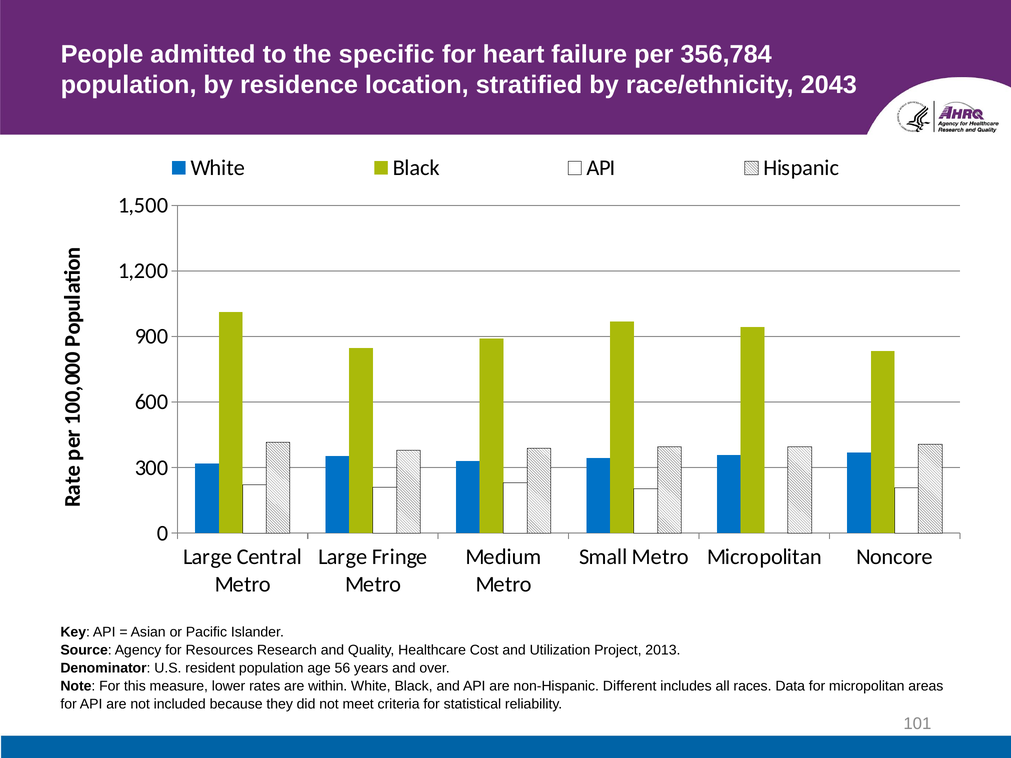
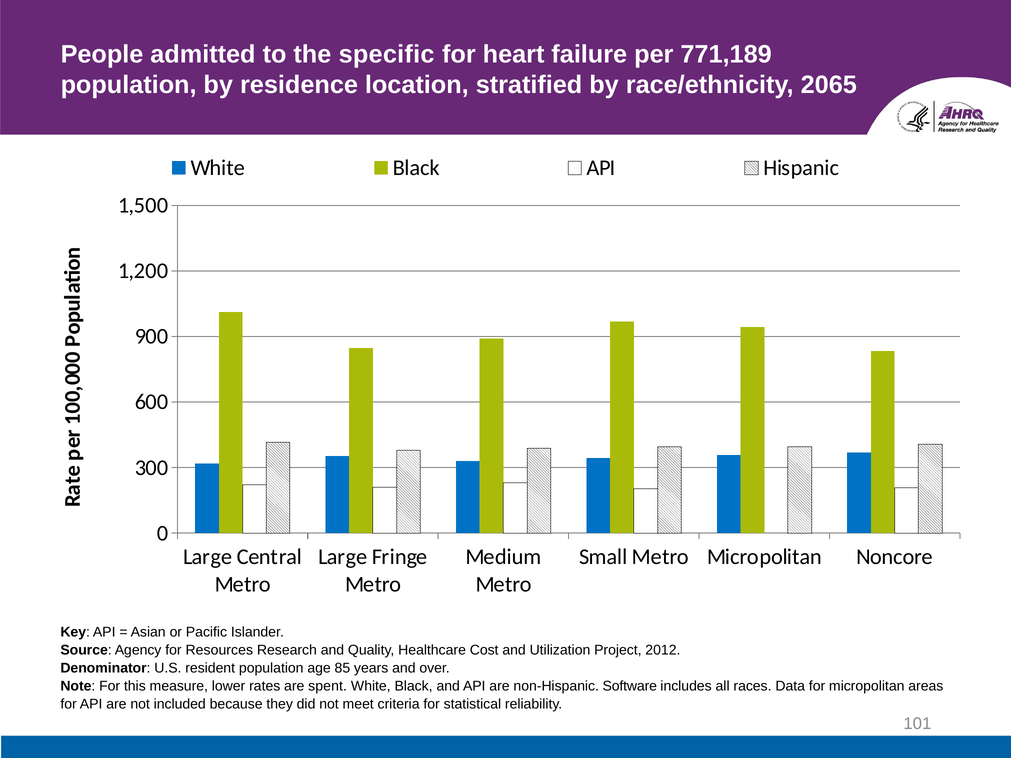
356,784: 356,784 -> 771,189
2043: 2043 -> 2065
2013: 2013 -> 2012
56: 56 -> 85
within: within -> spent
Different: Different -> Software
